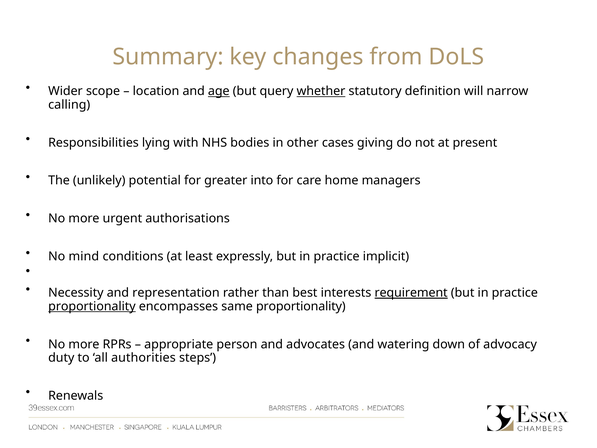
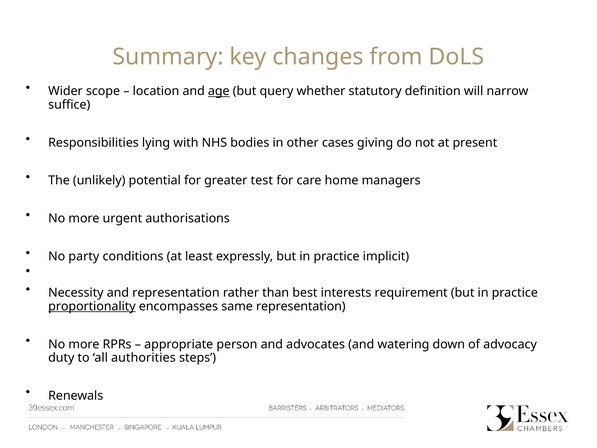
whether underline: present -> none
calling: calling -> suffice
into: into -> test
mind: mind -> party
requirement underline: present -> none
same proportionality: proportionality -> representation
